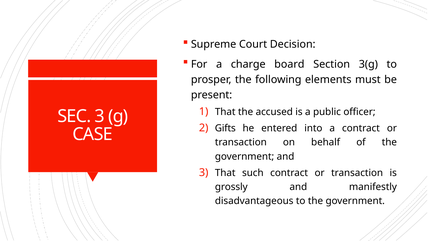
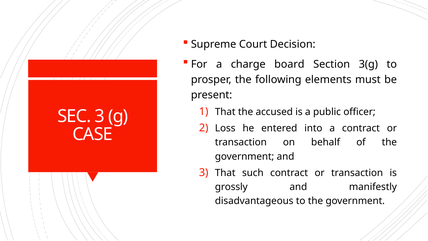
Gifts: Gifts -> Loss
